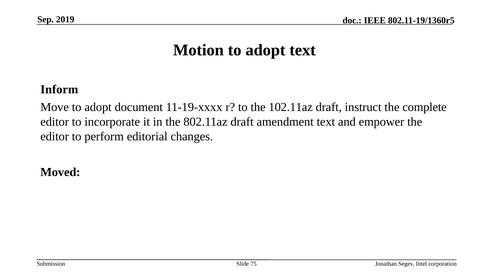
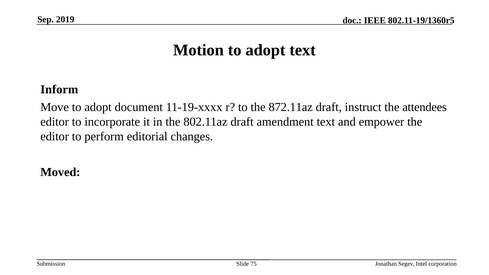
102.11az: 102.11az -> 872.11az
complete: complete -> attendees
